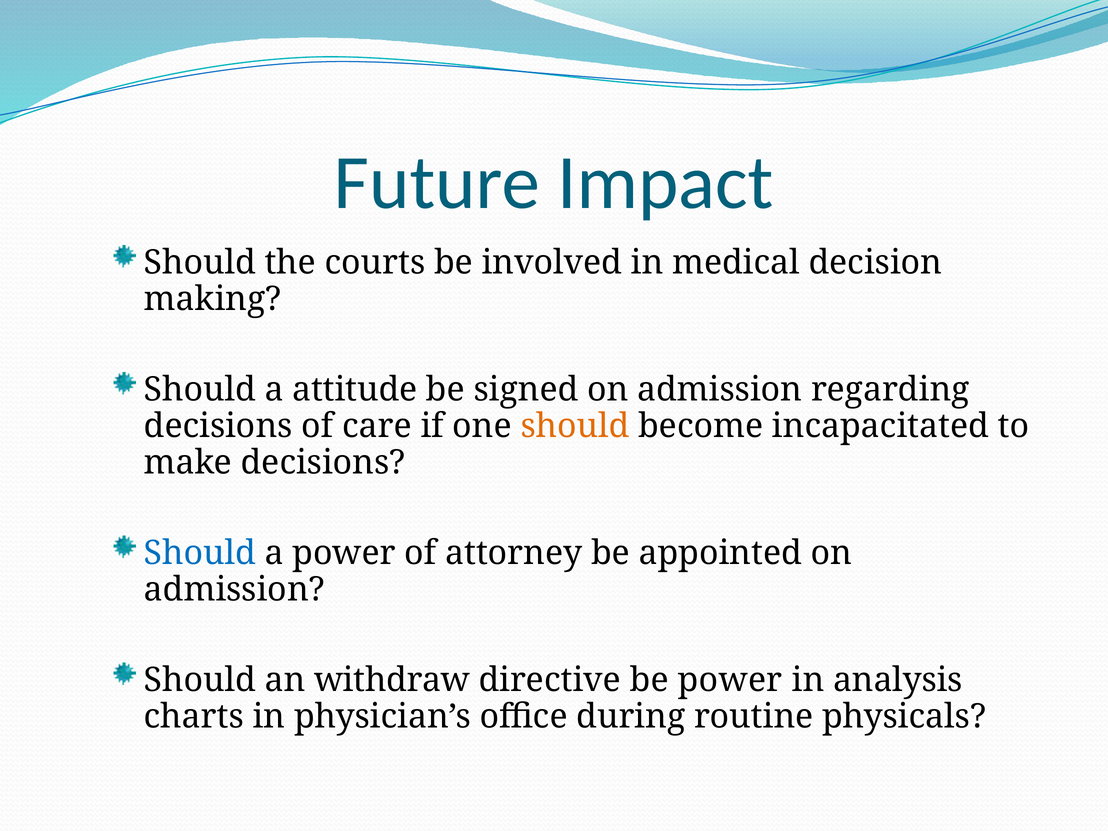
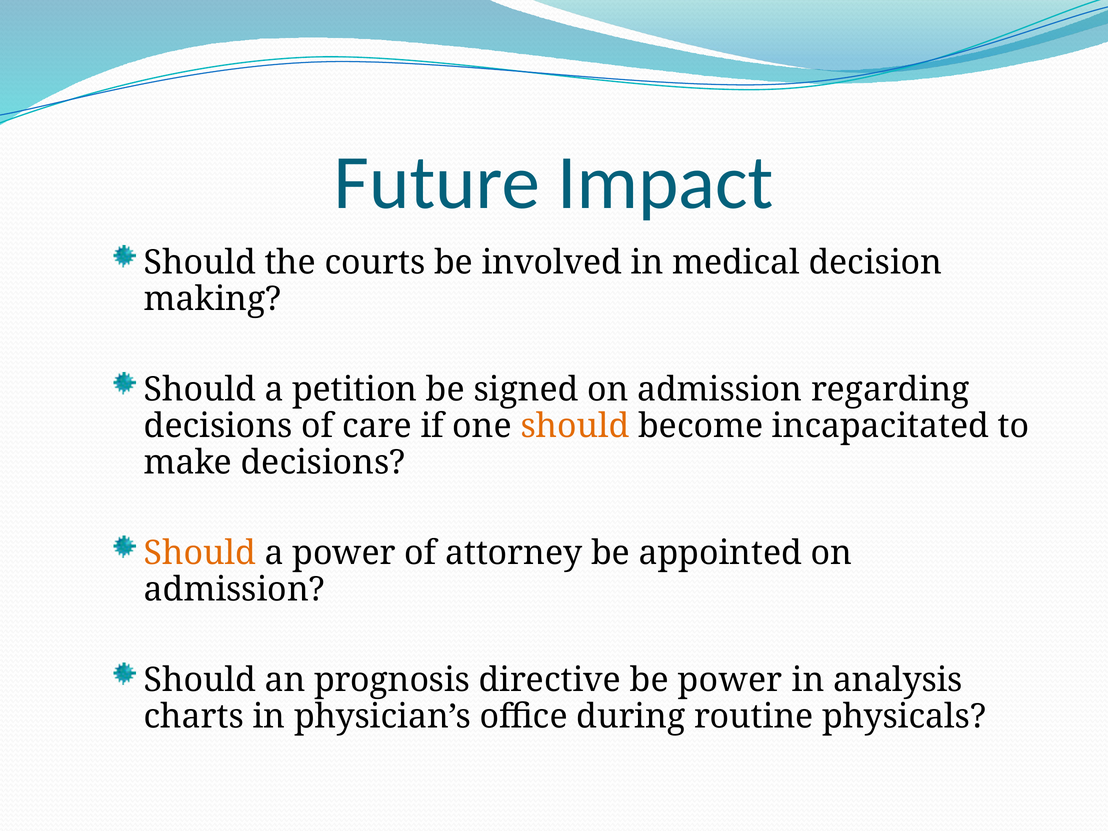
attitude: attitude -> petition
Should at (200, 553) colour: blue -> orange
withdraw: withdraw -> prognosis
